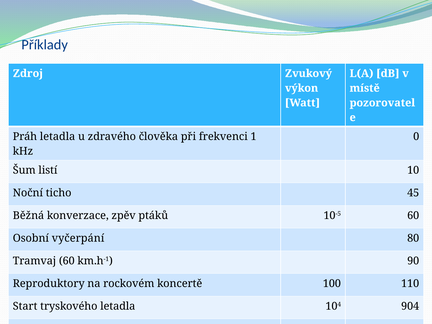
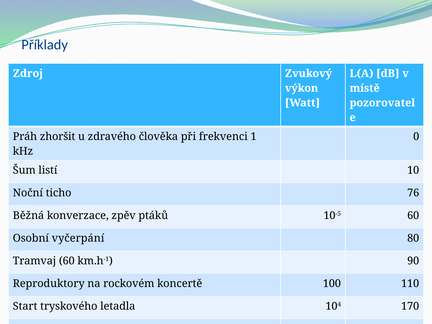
Práh letadla: letadla -> zhoršit
45: 45 -> 76
904: 904 -> 170
